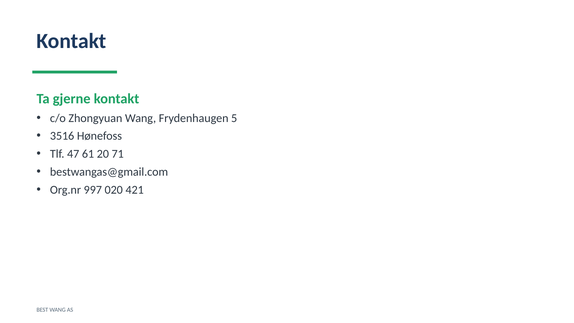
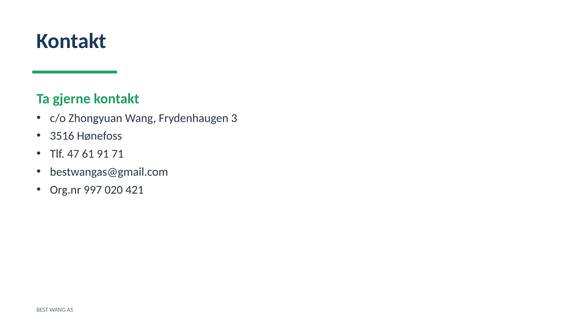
5: 5 -> 3
20: 20 -> 91
